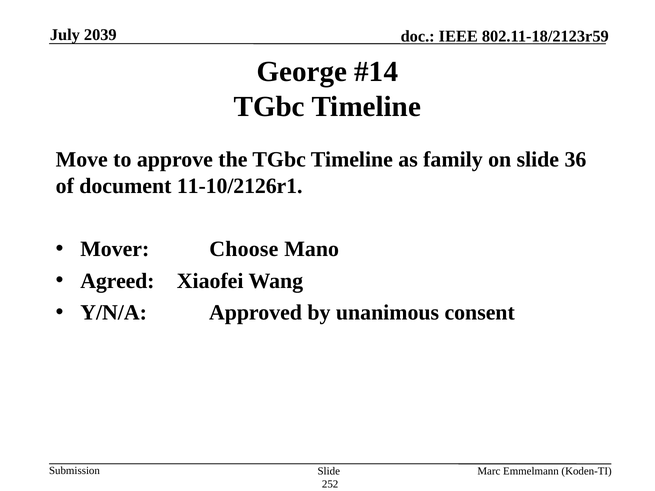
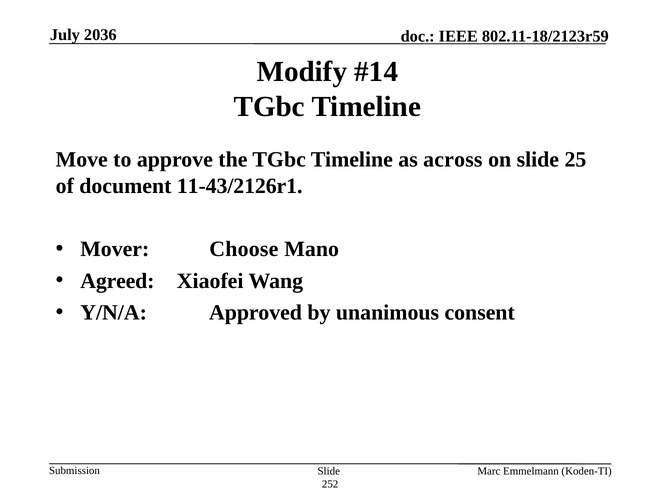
2039: 2039 -> 2036
George: George -> Modify
family: family -> across
36: 36 -> 25
11-10/2126r1: 11-10/2126r1 -> 11-43/2126r1
